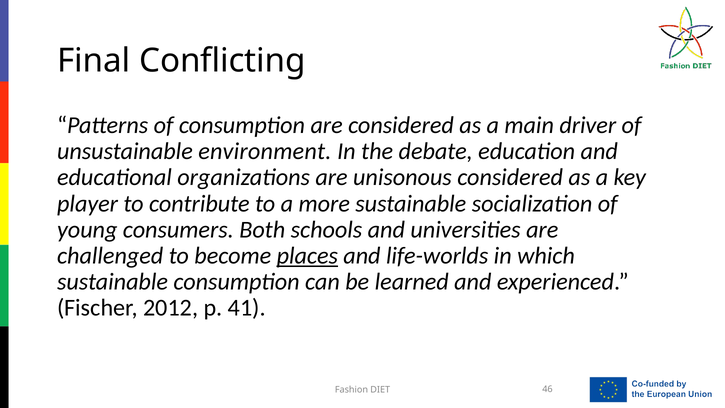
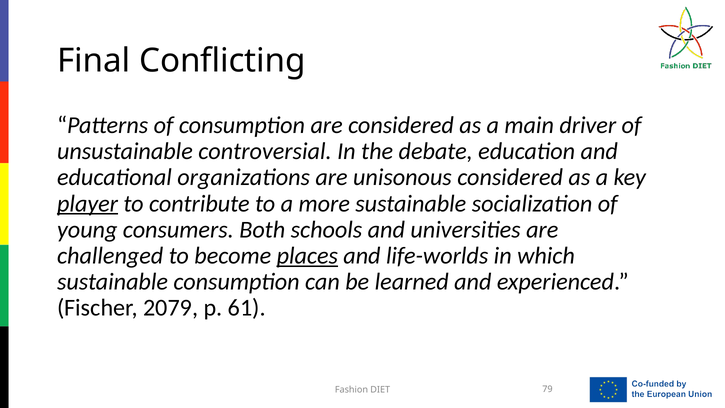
environment: environment -> controversial
player underline: none -> present
2012: 2012 -> 2079
41: 41 -> 61
46: 46 -> 79
